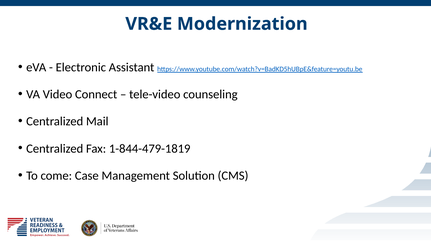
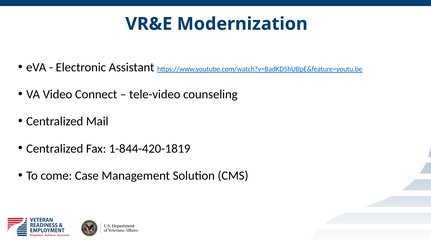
1-844-479-1819: 1-844-479-1819 -> 1-844-420-1819
